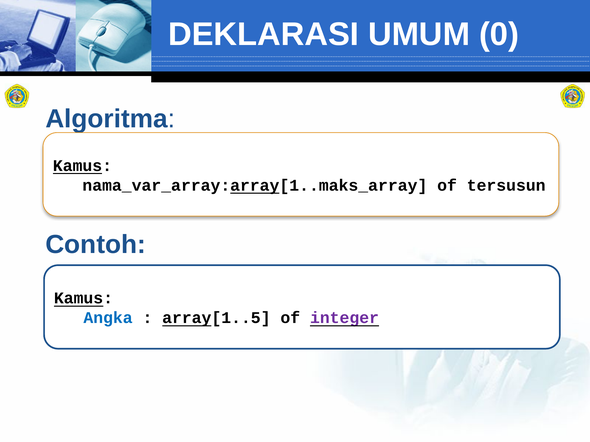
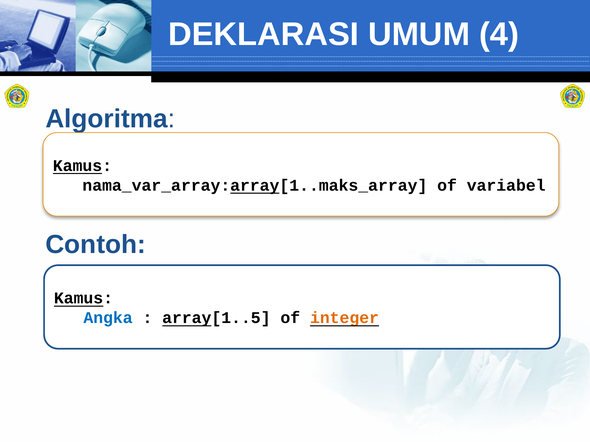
0: 0 -> 4
tersusun: tersusun -> variabel
integer colour: purple -> orange
